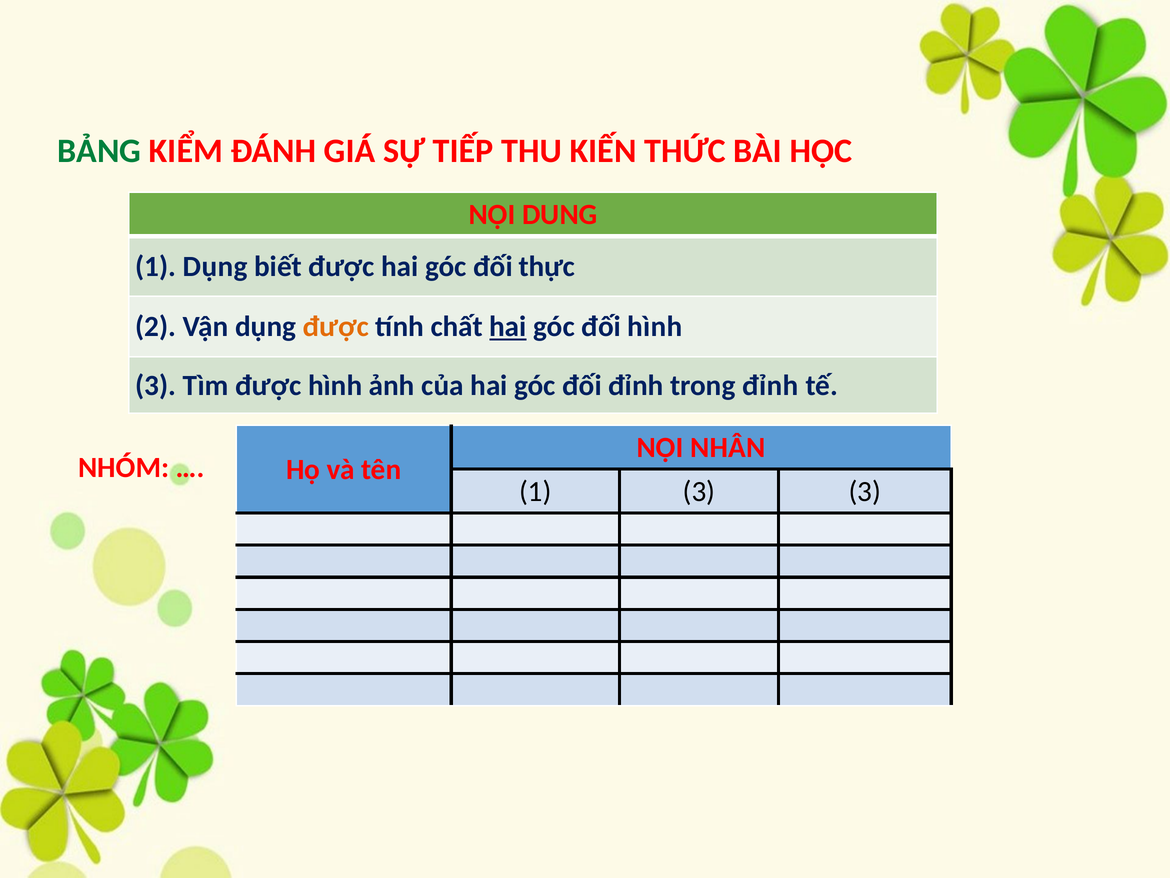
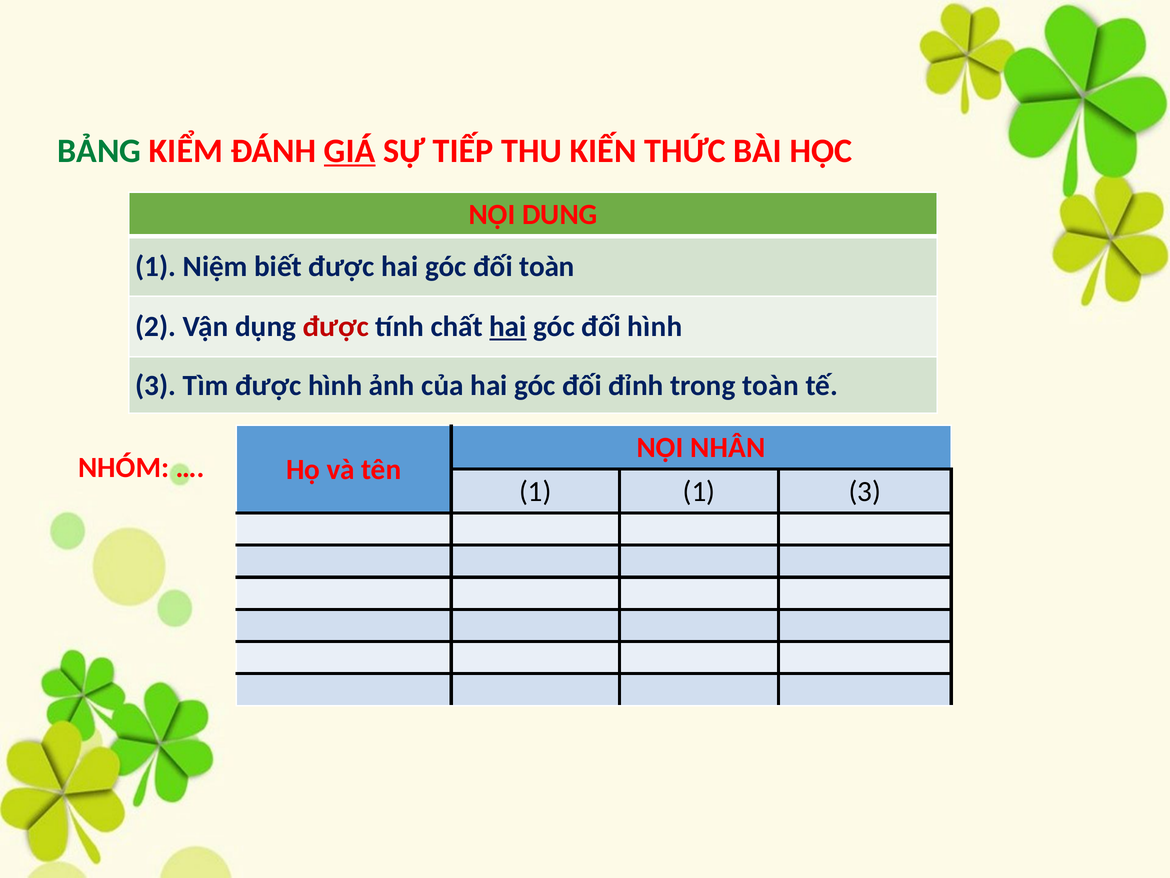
GIÁ underline: none -> present
1 Dụng: Dụng -> Niệm
đối thực: thực -> toàn
được at (336, 327) colour: orange -> red
trong đỉnh: đỉnh -> toàn
1 3: 3 -> 1
